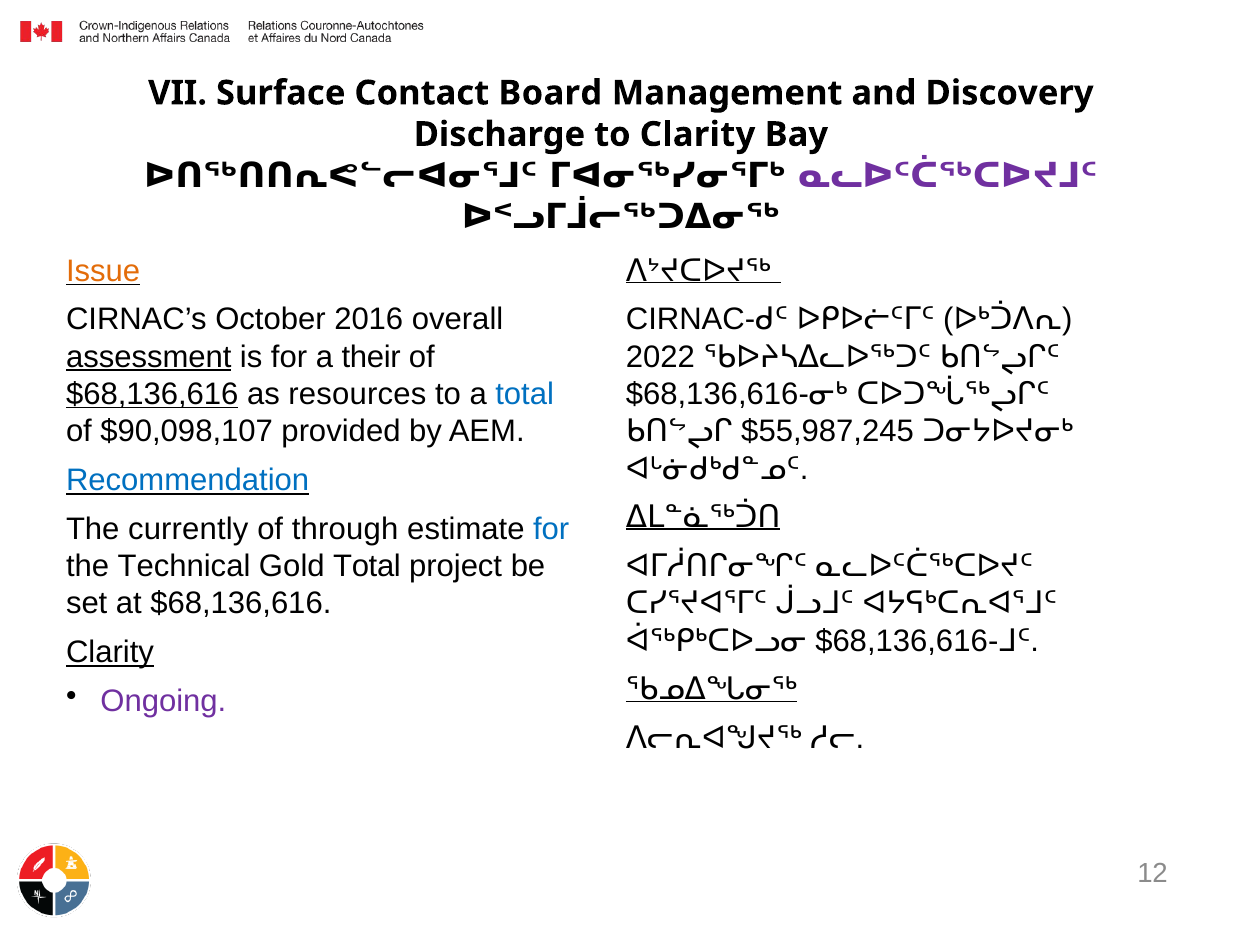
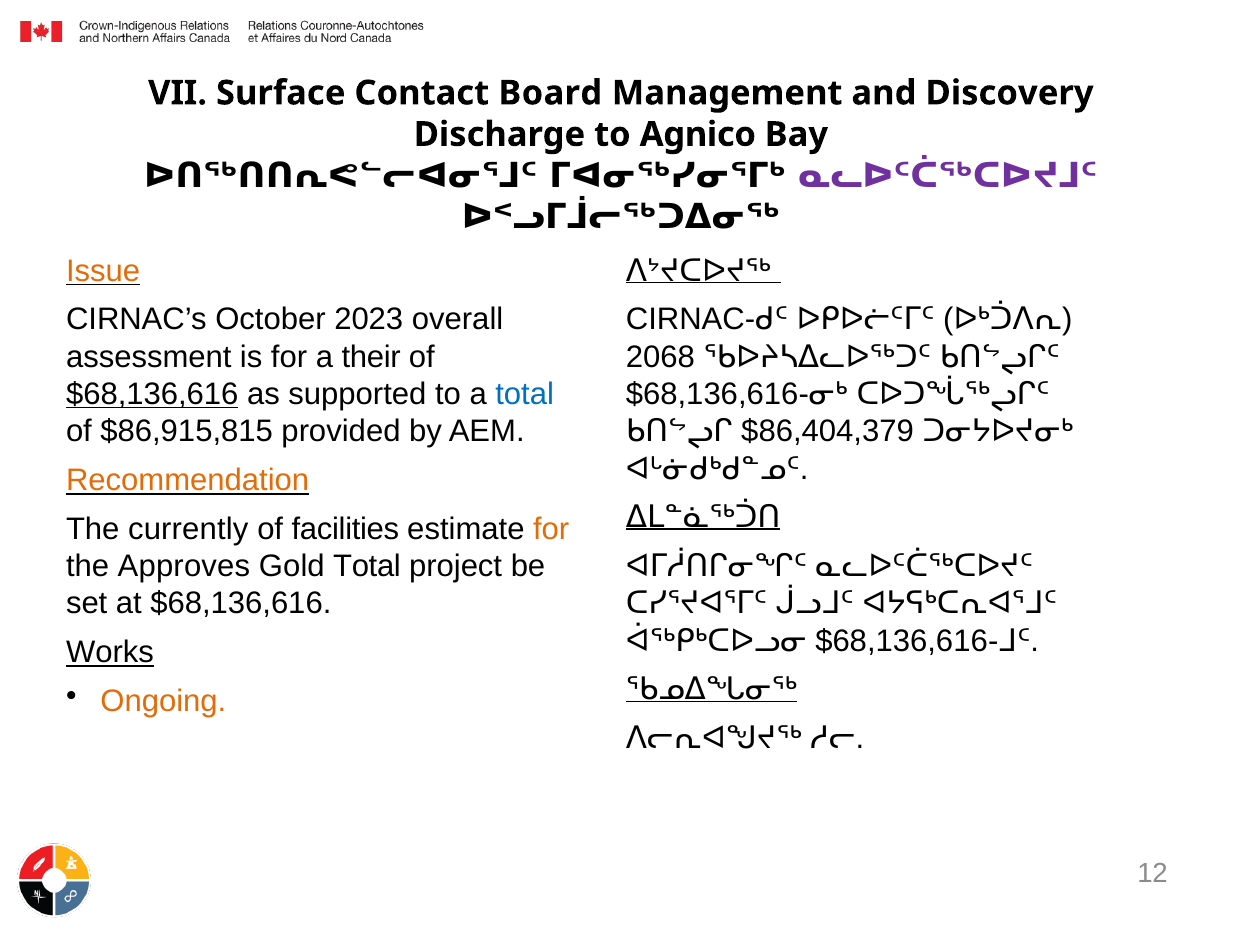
to Clarity: Clarity -> Agnico
2016: 2016 -> 2023
assessment underline: present -> none
2022: 2022 -> 2068
resources: resources -> supported
$90,098,107: $90,098,107 -> $86,915,815
$55,987,245: $55,987,245 -> $86,404,379
Recommendation colour: blue -> orange
through: through -> facilities
for at (551, 529) colour: blue -> orange
Technical: Technical -> Approves
Clarity at (110, 652): Clarity -> Works
Ongoing colour: purple -> orange
